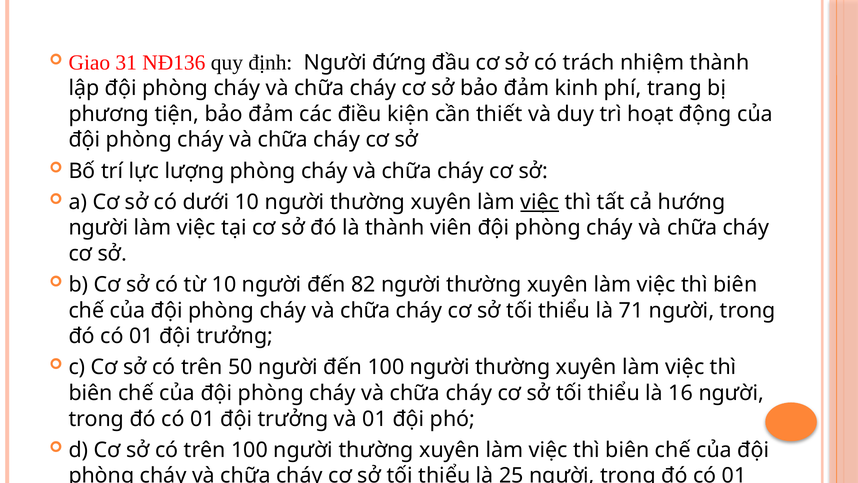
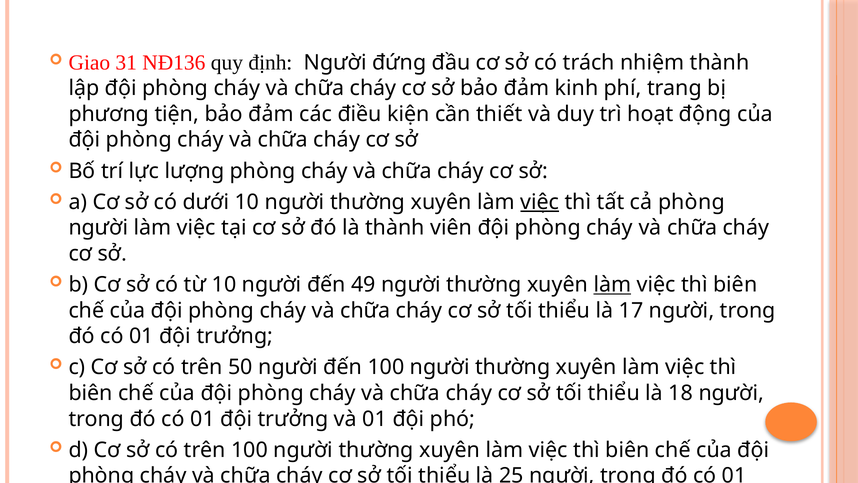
cả hướng: hướng -> phòng
82: 82 -> 49
làm at (612, 285) underline: none -> present
71: 71 -> 17
16: 16 -> 18
